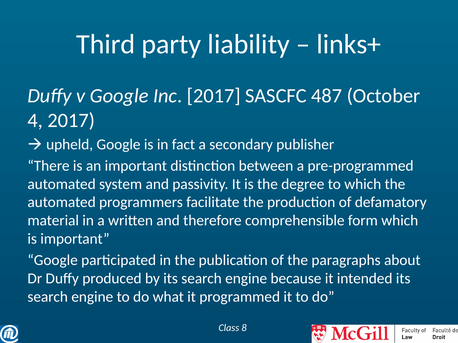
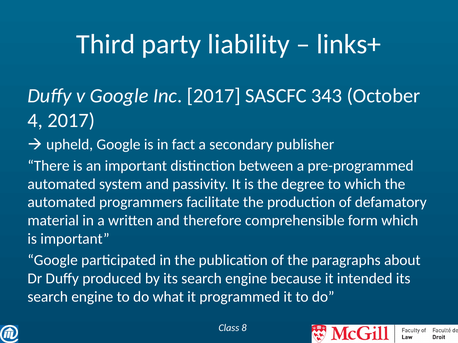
487: 487 -> 343
